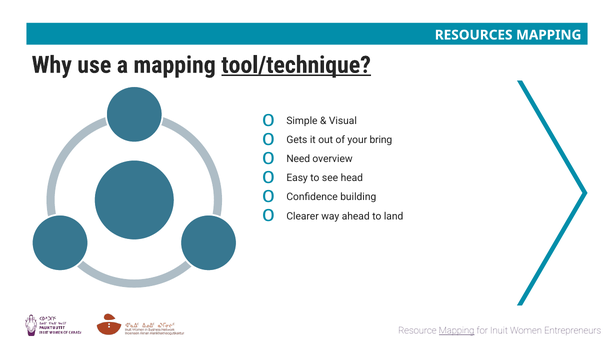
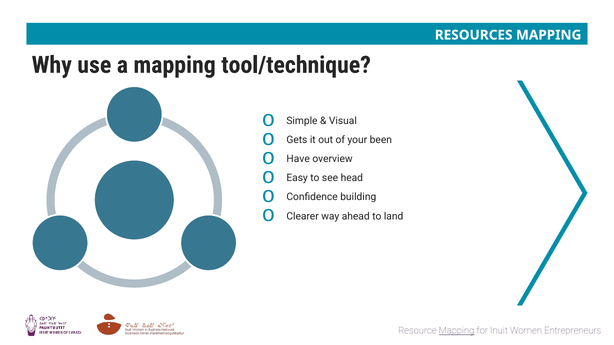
tool/technique underline: present -> none
bring: bring -> been
Need: Need -> Have
